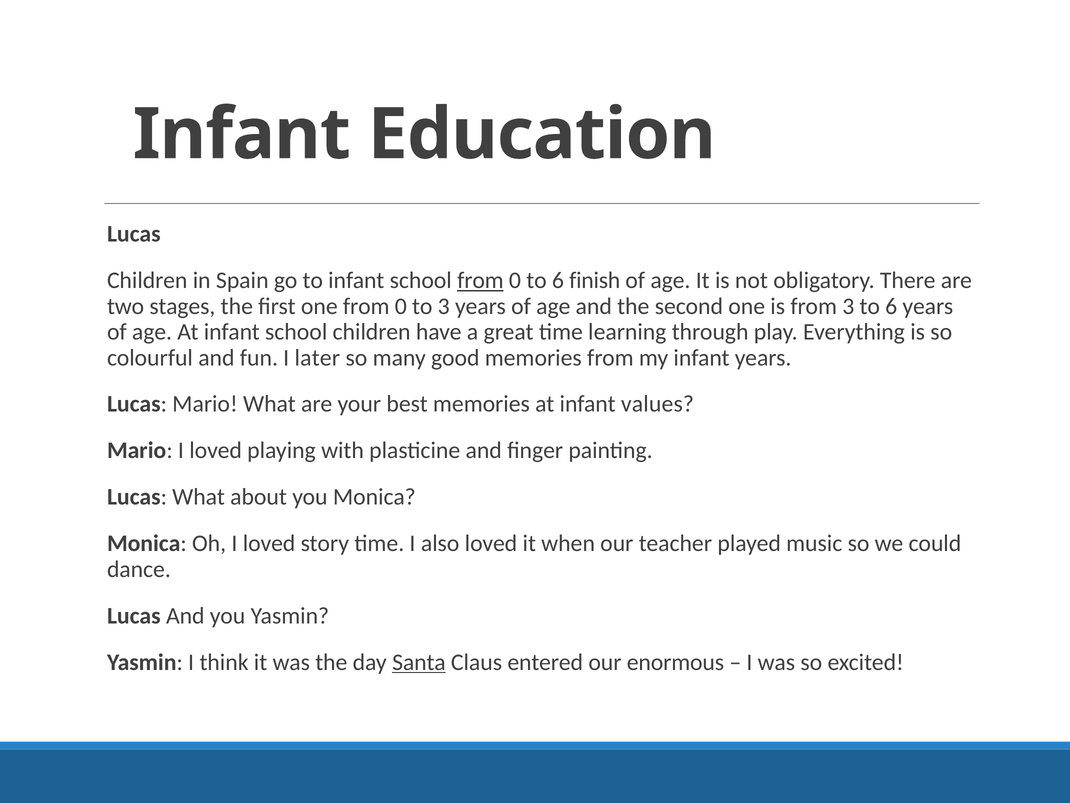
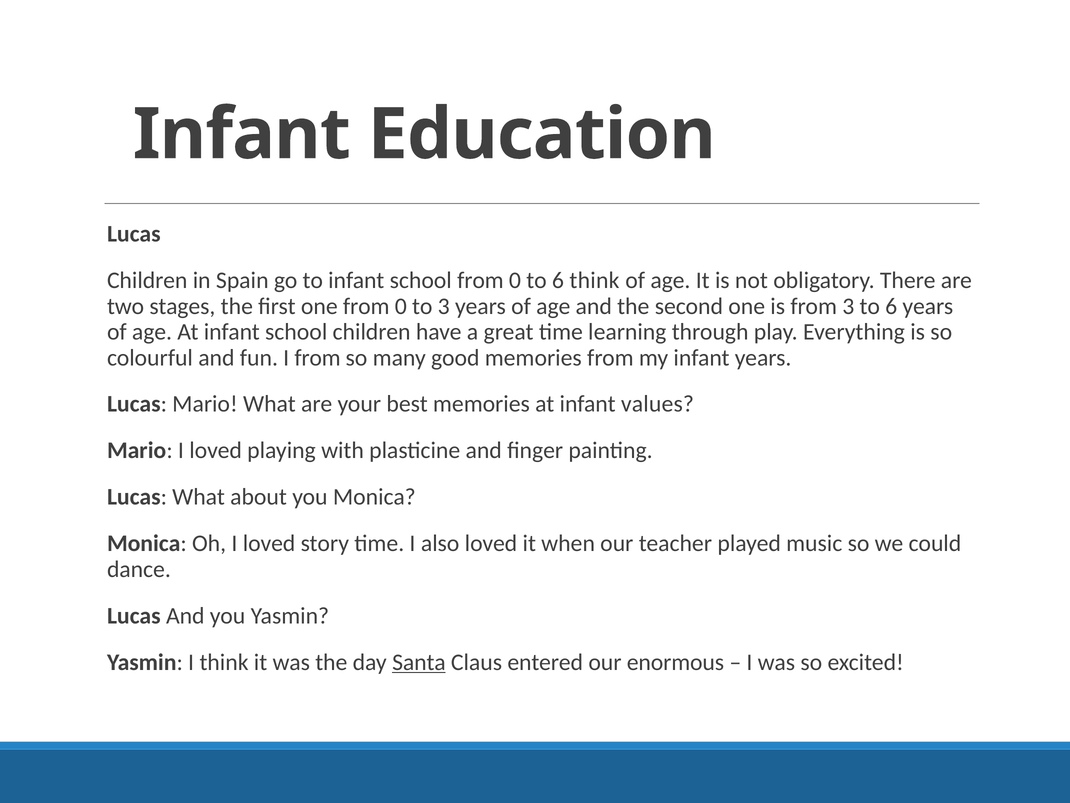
from at (480, 280) underline: present -> none
6 finish: finish -> think
I later: later -> from
